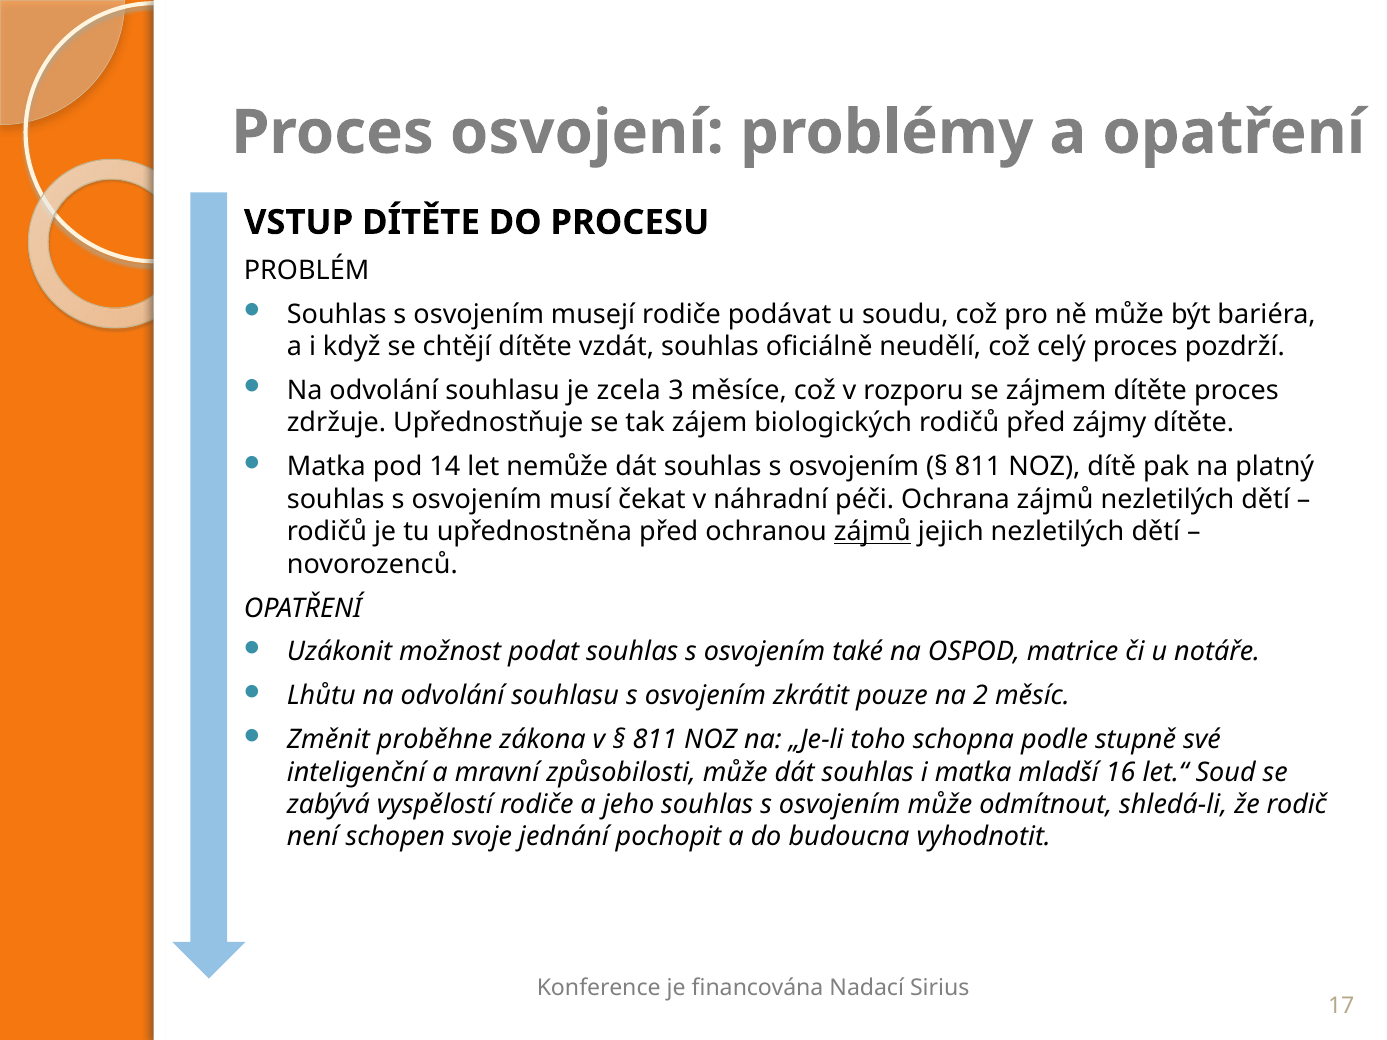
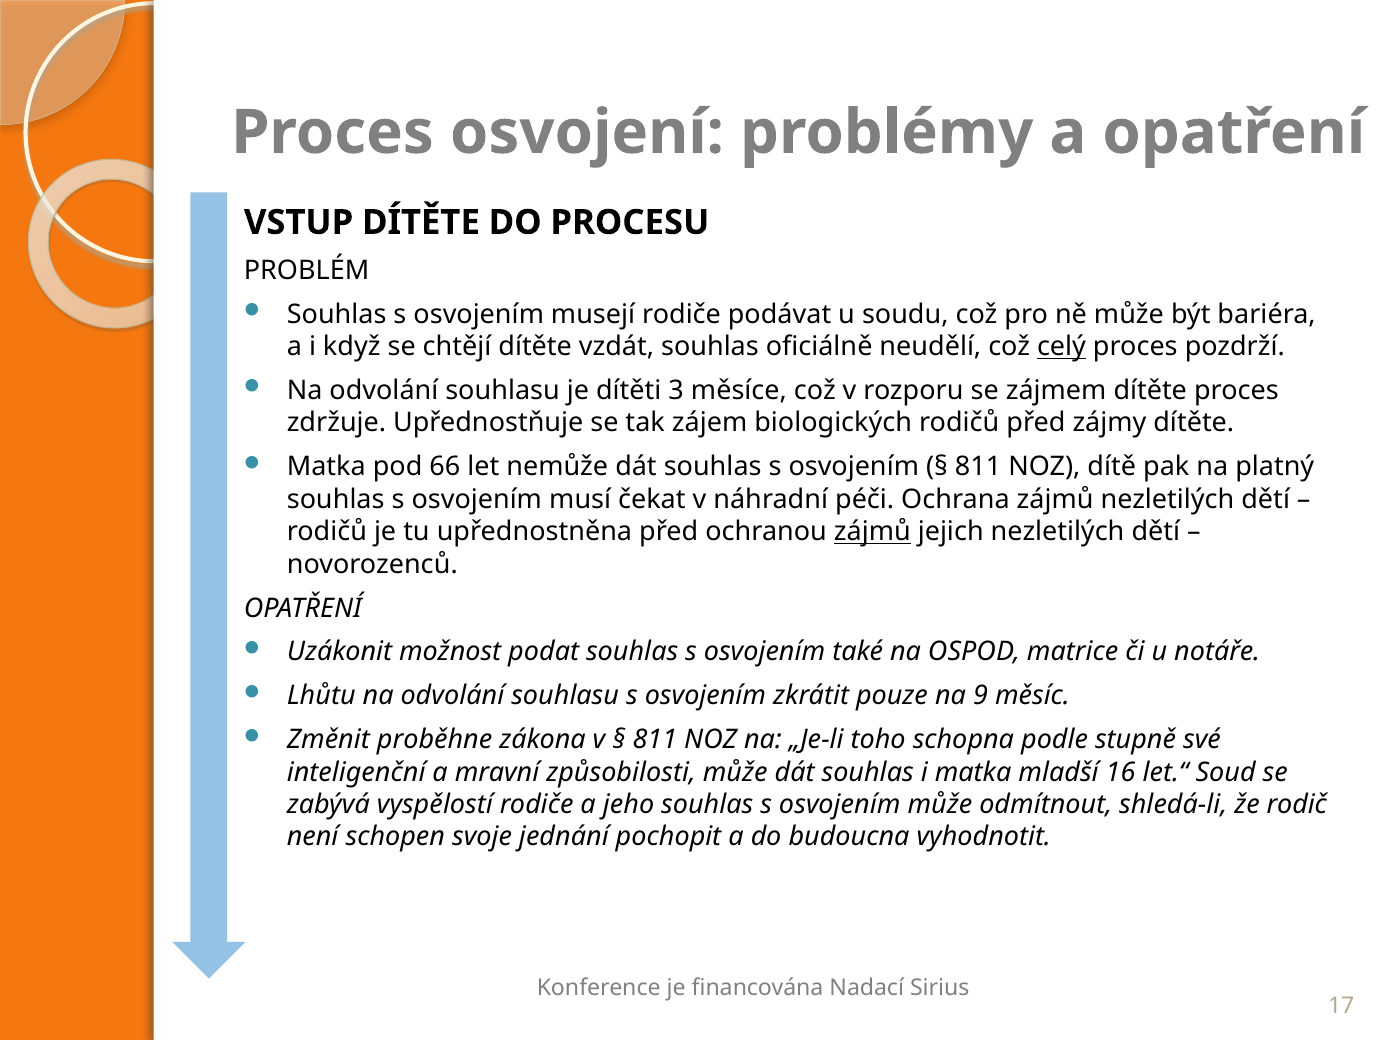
celý underline: none -> present
zcela: zcela -> dítěti
14: 14 -> 66
2: 2 -> 9
